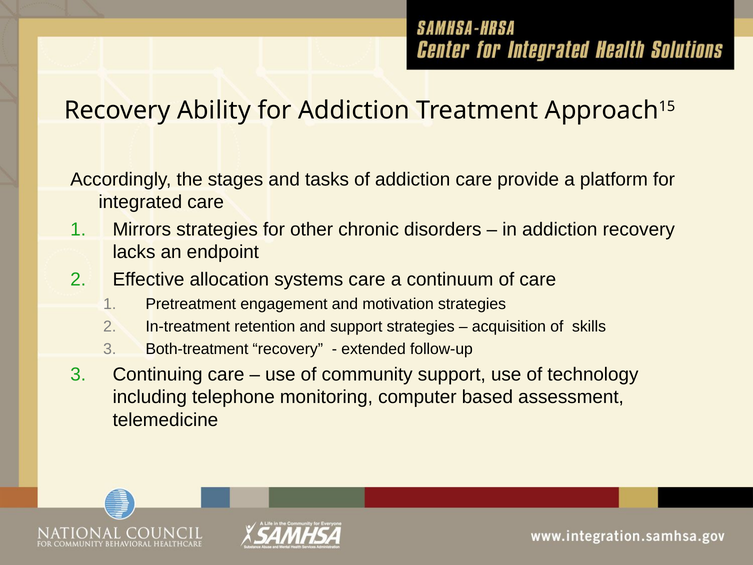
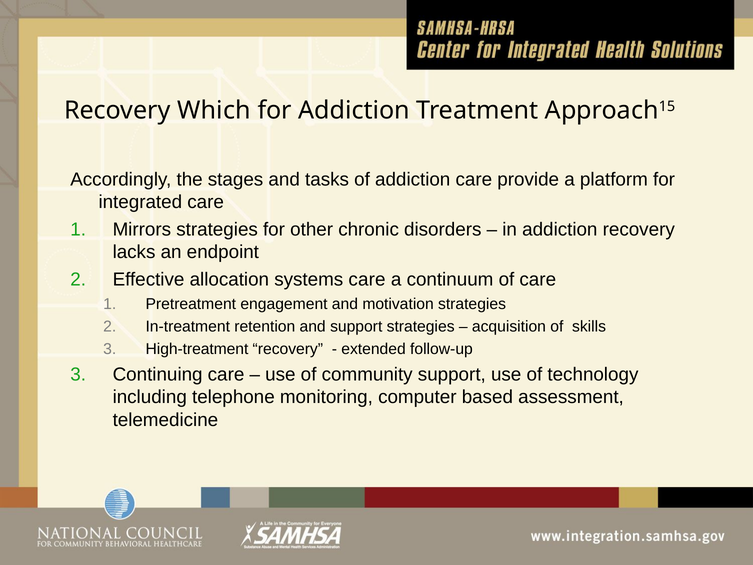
Ability: Ability -> Which
Both-treatment: Both-treatment -> High-treatment
